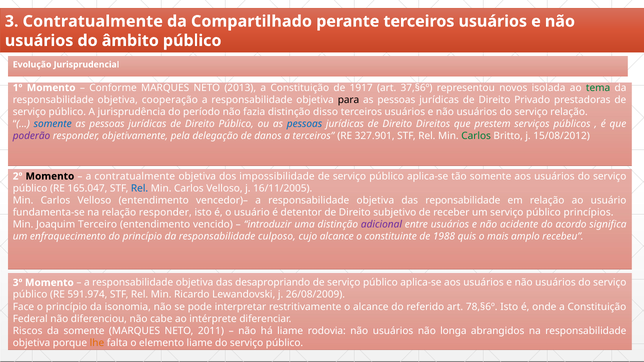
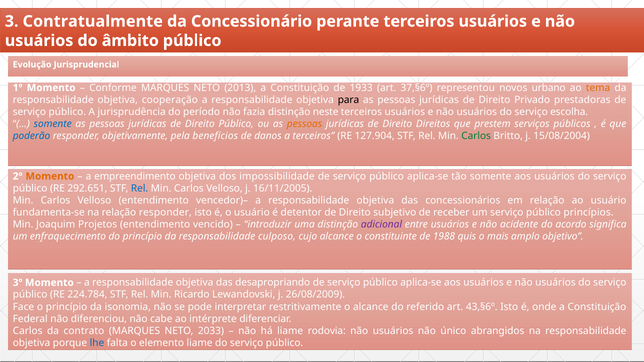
Compartilhado: Compartilhado -> Concessionário
1917: 1917 -> 1933
isolada: isolada -> urbano
tema colour: green -> orange
disso: disso -> neste
serviço relação: relação -> escolha
pessoas at (304, 124) colour: blue -> orange
poderão colour: purple -> blue
delegação: delegação -> benefícios
327.901: 327.901 -> 127.904
15/08/2012: 15/08/2012 -> 15/08/2004
Momento at (50, 176) colour: black -> orange
a contratualmente: contratualmente -> empreendimento
165.047: 165.047 -> 292.651
reponsabilidade: reponsabilidade -> concessionários
Terceiro: Terceiro -> Projetos
recebeu: recebeu -> objetivo
591.974: 591.974 -> 224.784
78,§6º: 78,§6º -> 43,§6º
Riscos at (28, 331): Riscos -> Carlos
da somente: somente -> contrato
2011: 2011 -> 2033
longa: longa -> único
lhe colour: orange -> blue
